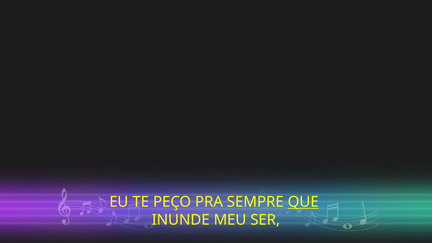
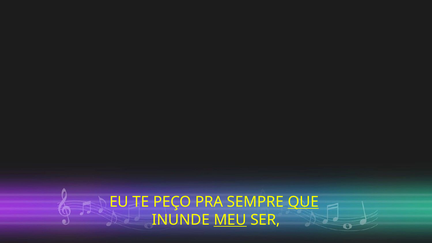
MEU underline: none -> present
